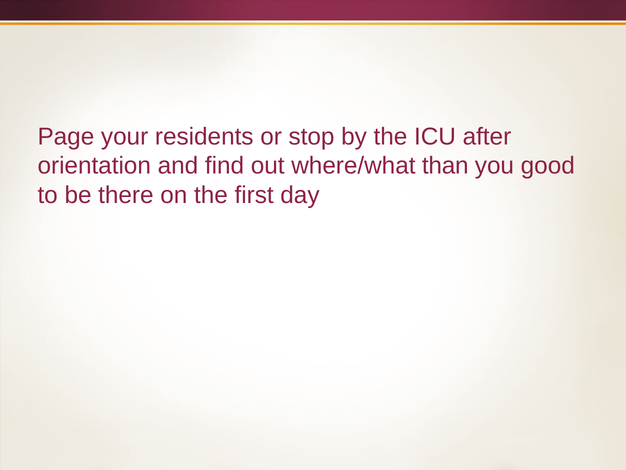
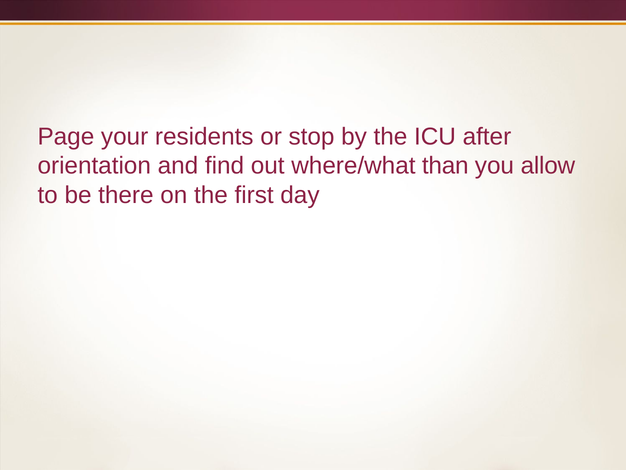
good: good -> allow
